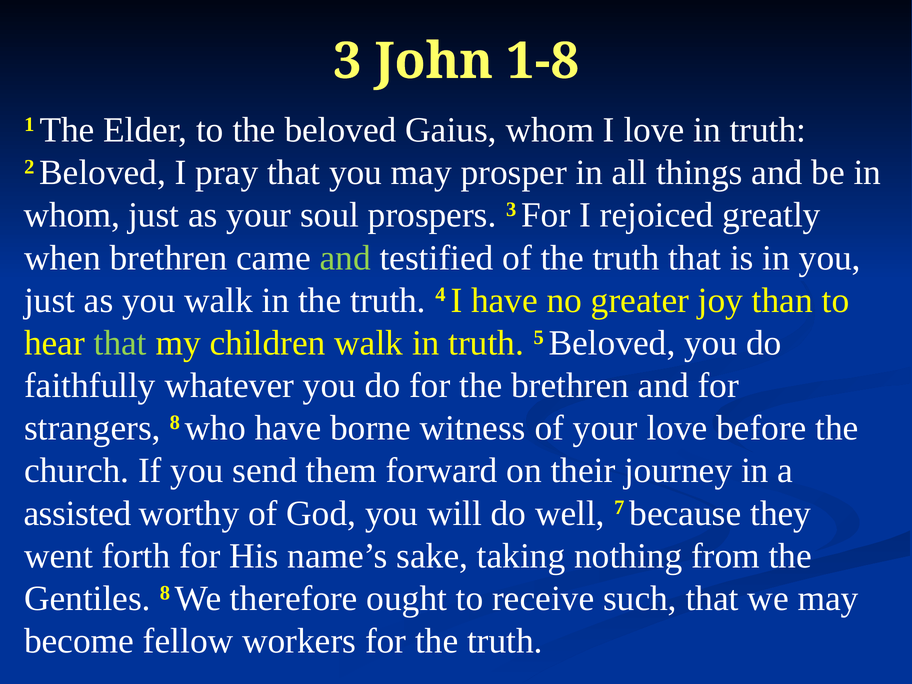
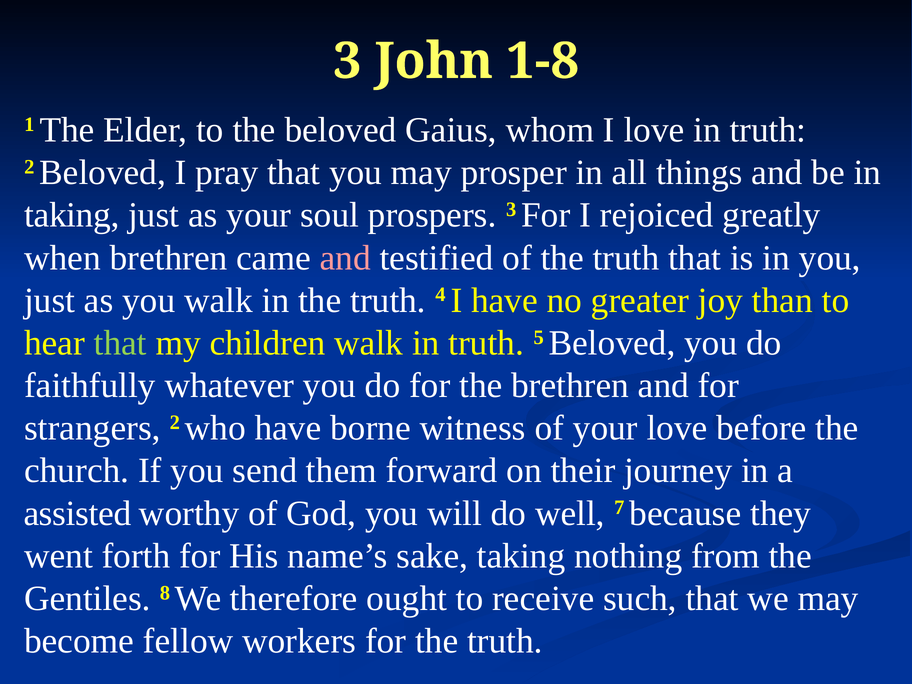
whom at (72, 215): whom -> taking
and at (345, 258) colour: light green -> pink
strangers 8: 8 -> 2
